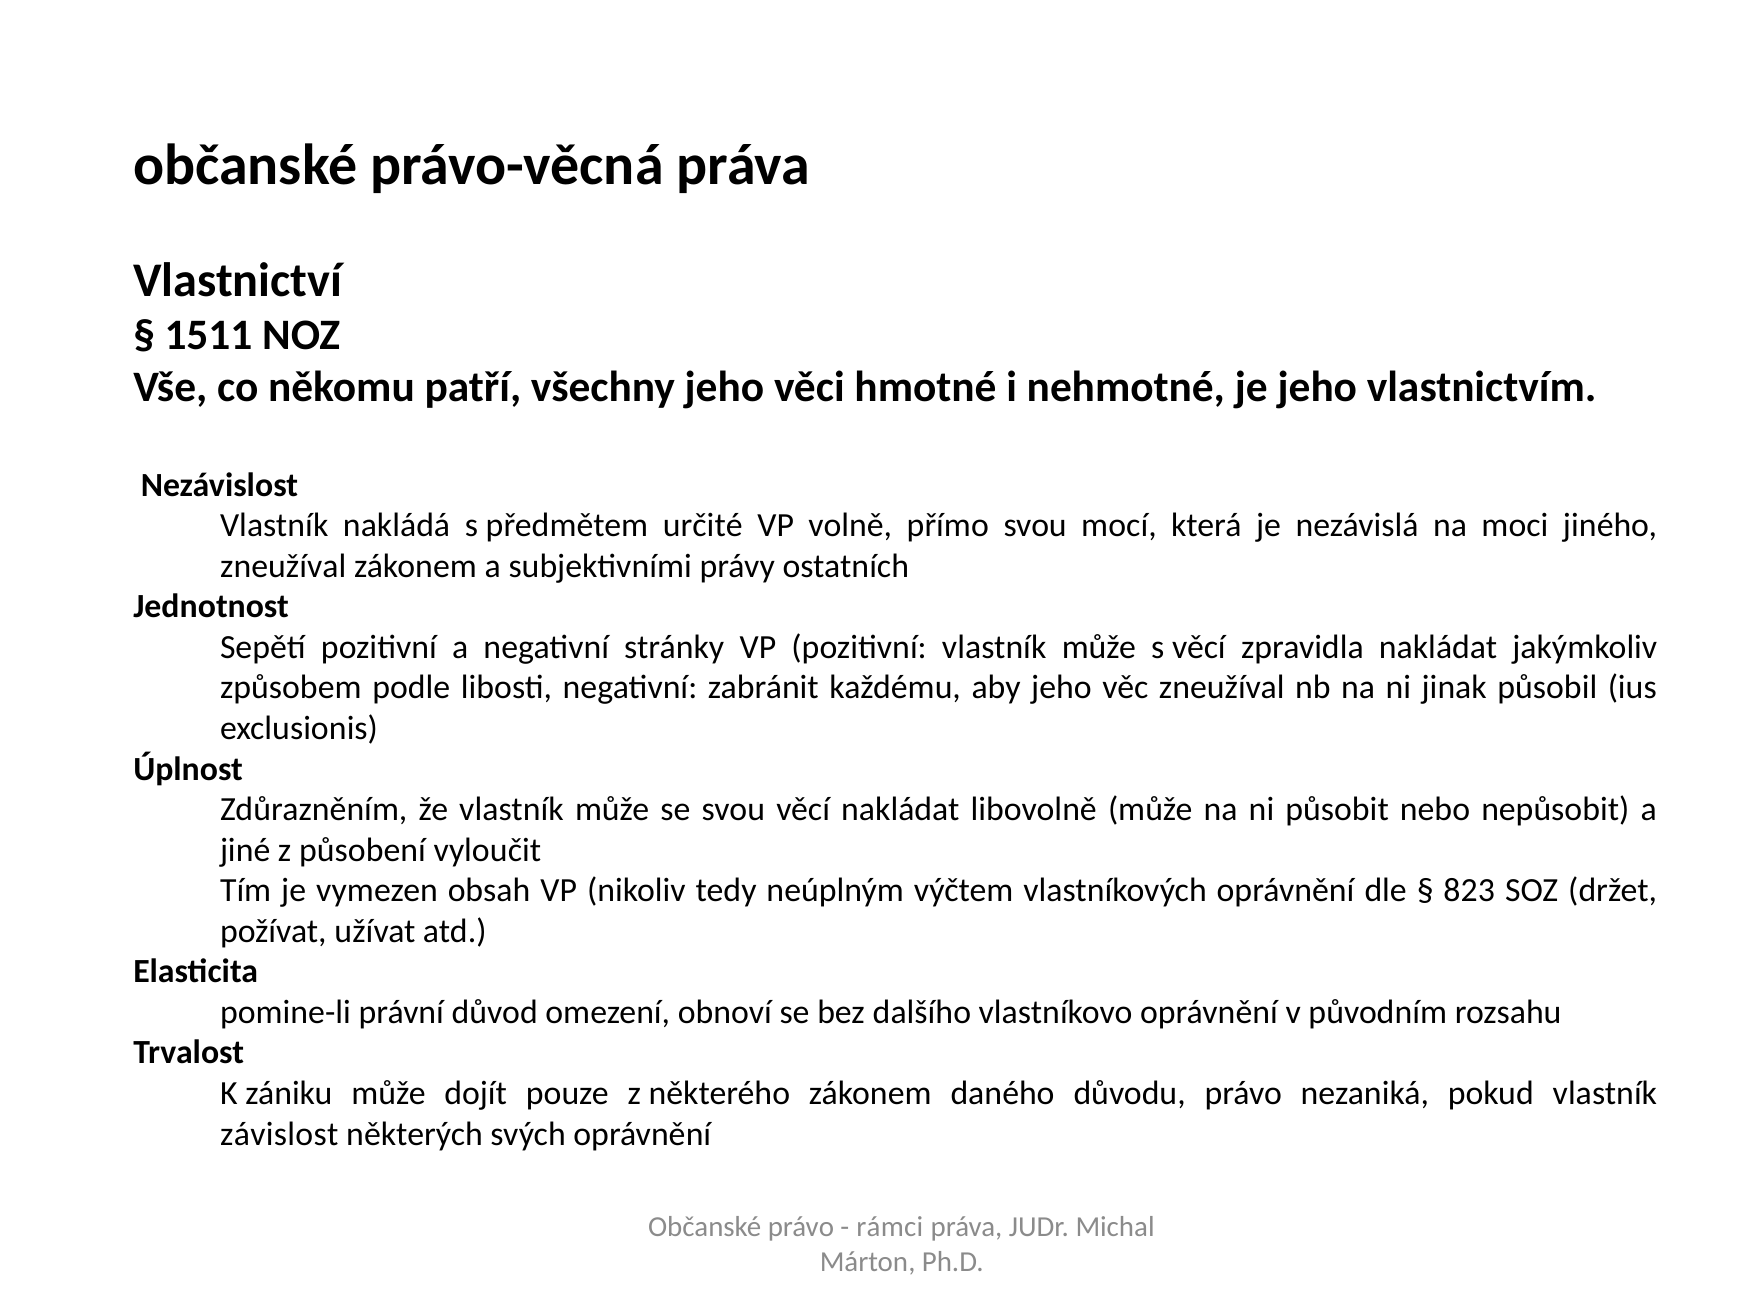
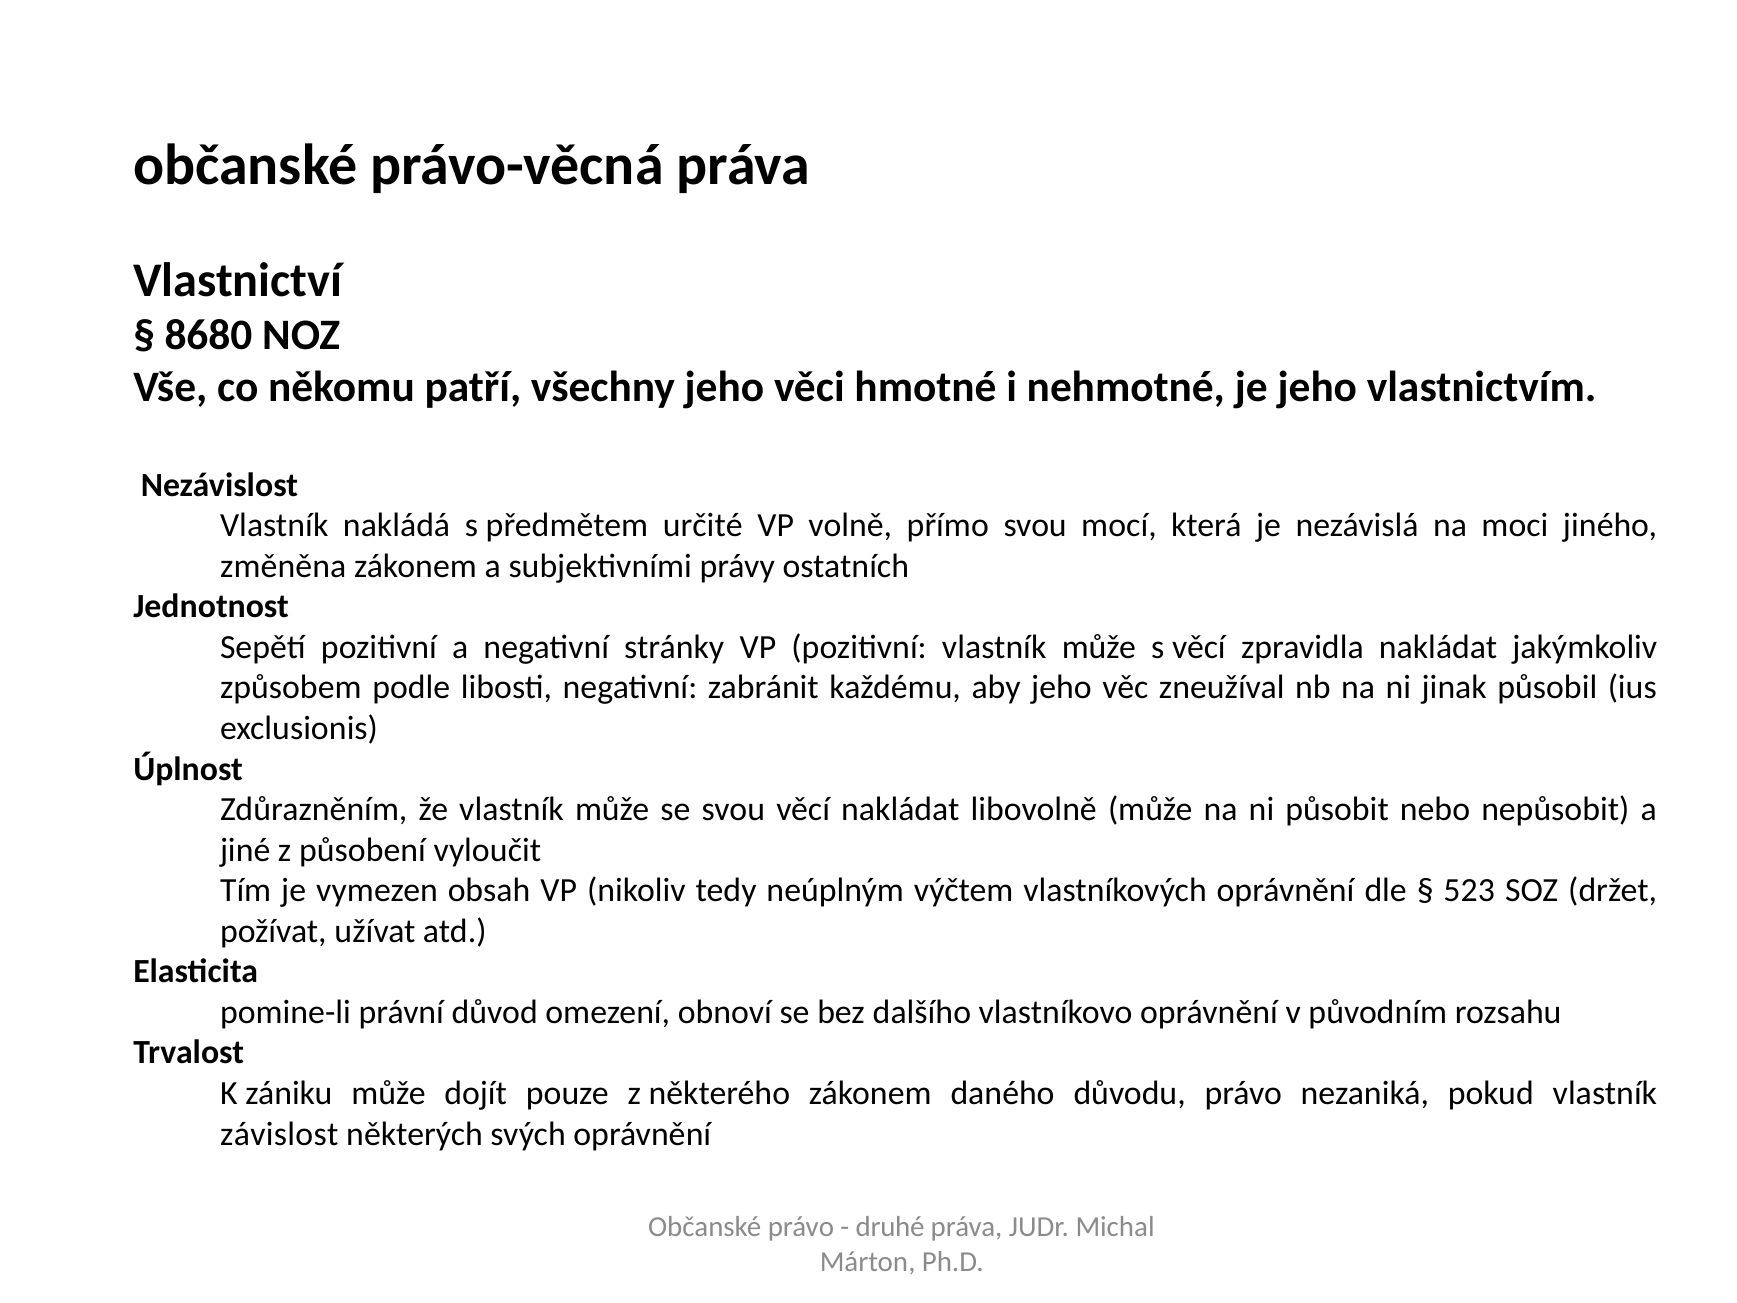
1511: 1511 -> 8680
zneužíval at (283, 566): zneužíval -> změněna
823: 823 -> 523
rámci: rámci -> druhé
